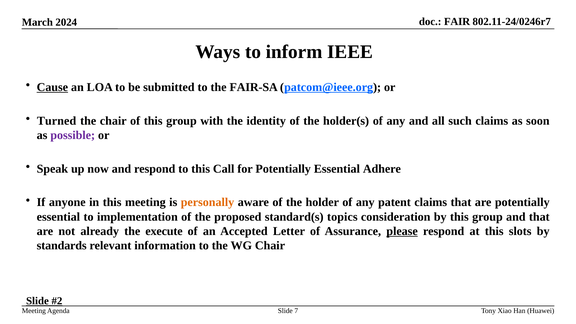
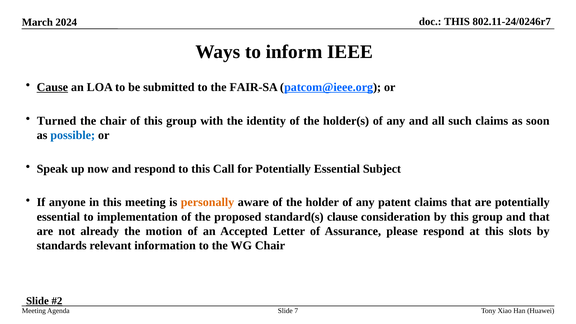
FAIR at (457, 22): FAIR -> THIS
possible colour: purple -> blue
Adhere: Adhere -> Subject
topics: topics -> clause
execute: execute -> motion
please underline: present -> none
